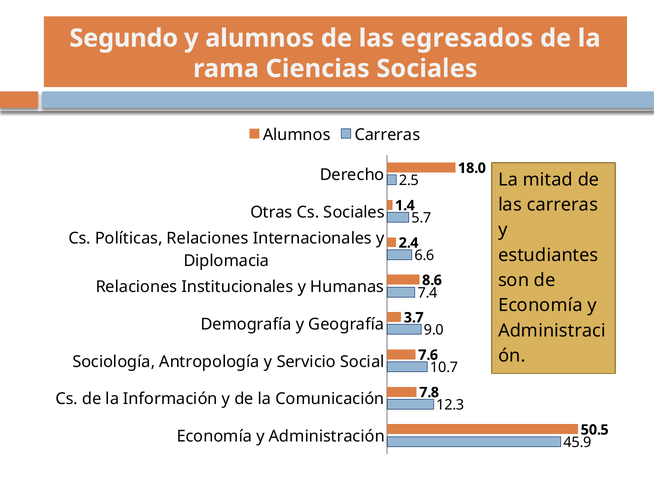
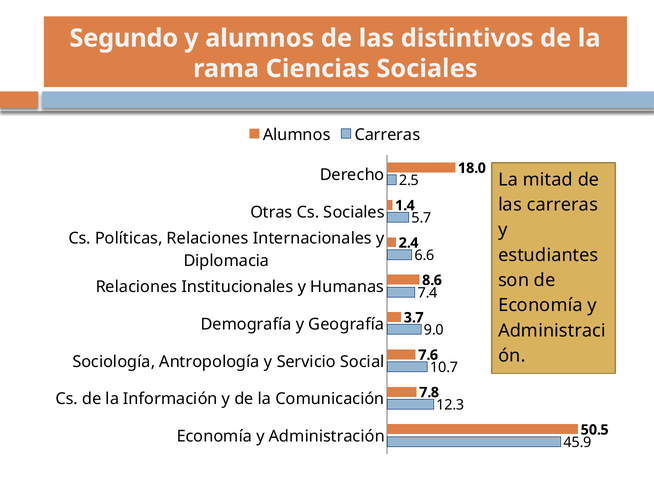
egresados: egresados -> distintivos
